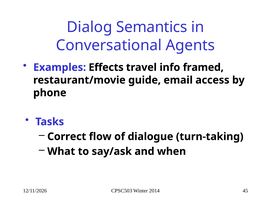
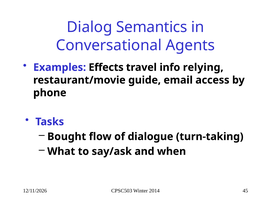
framed: framed -> relying
Correct: Correct -> Bought
